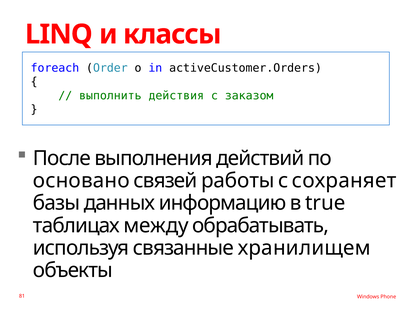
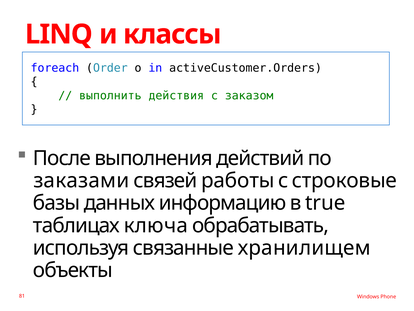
основано: основано -> заказами
сохраняет: сохраняет -> строковые
между: между -> ключа
